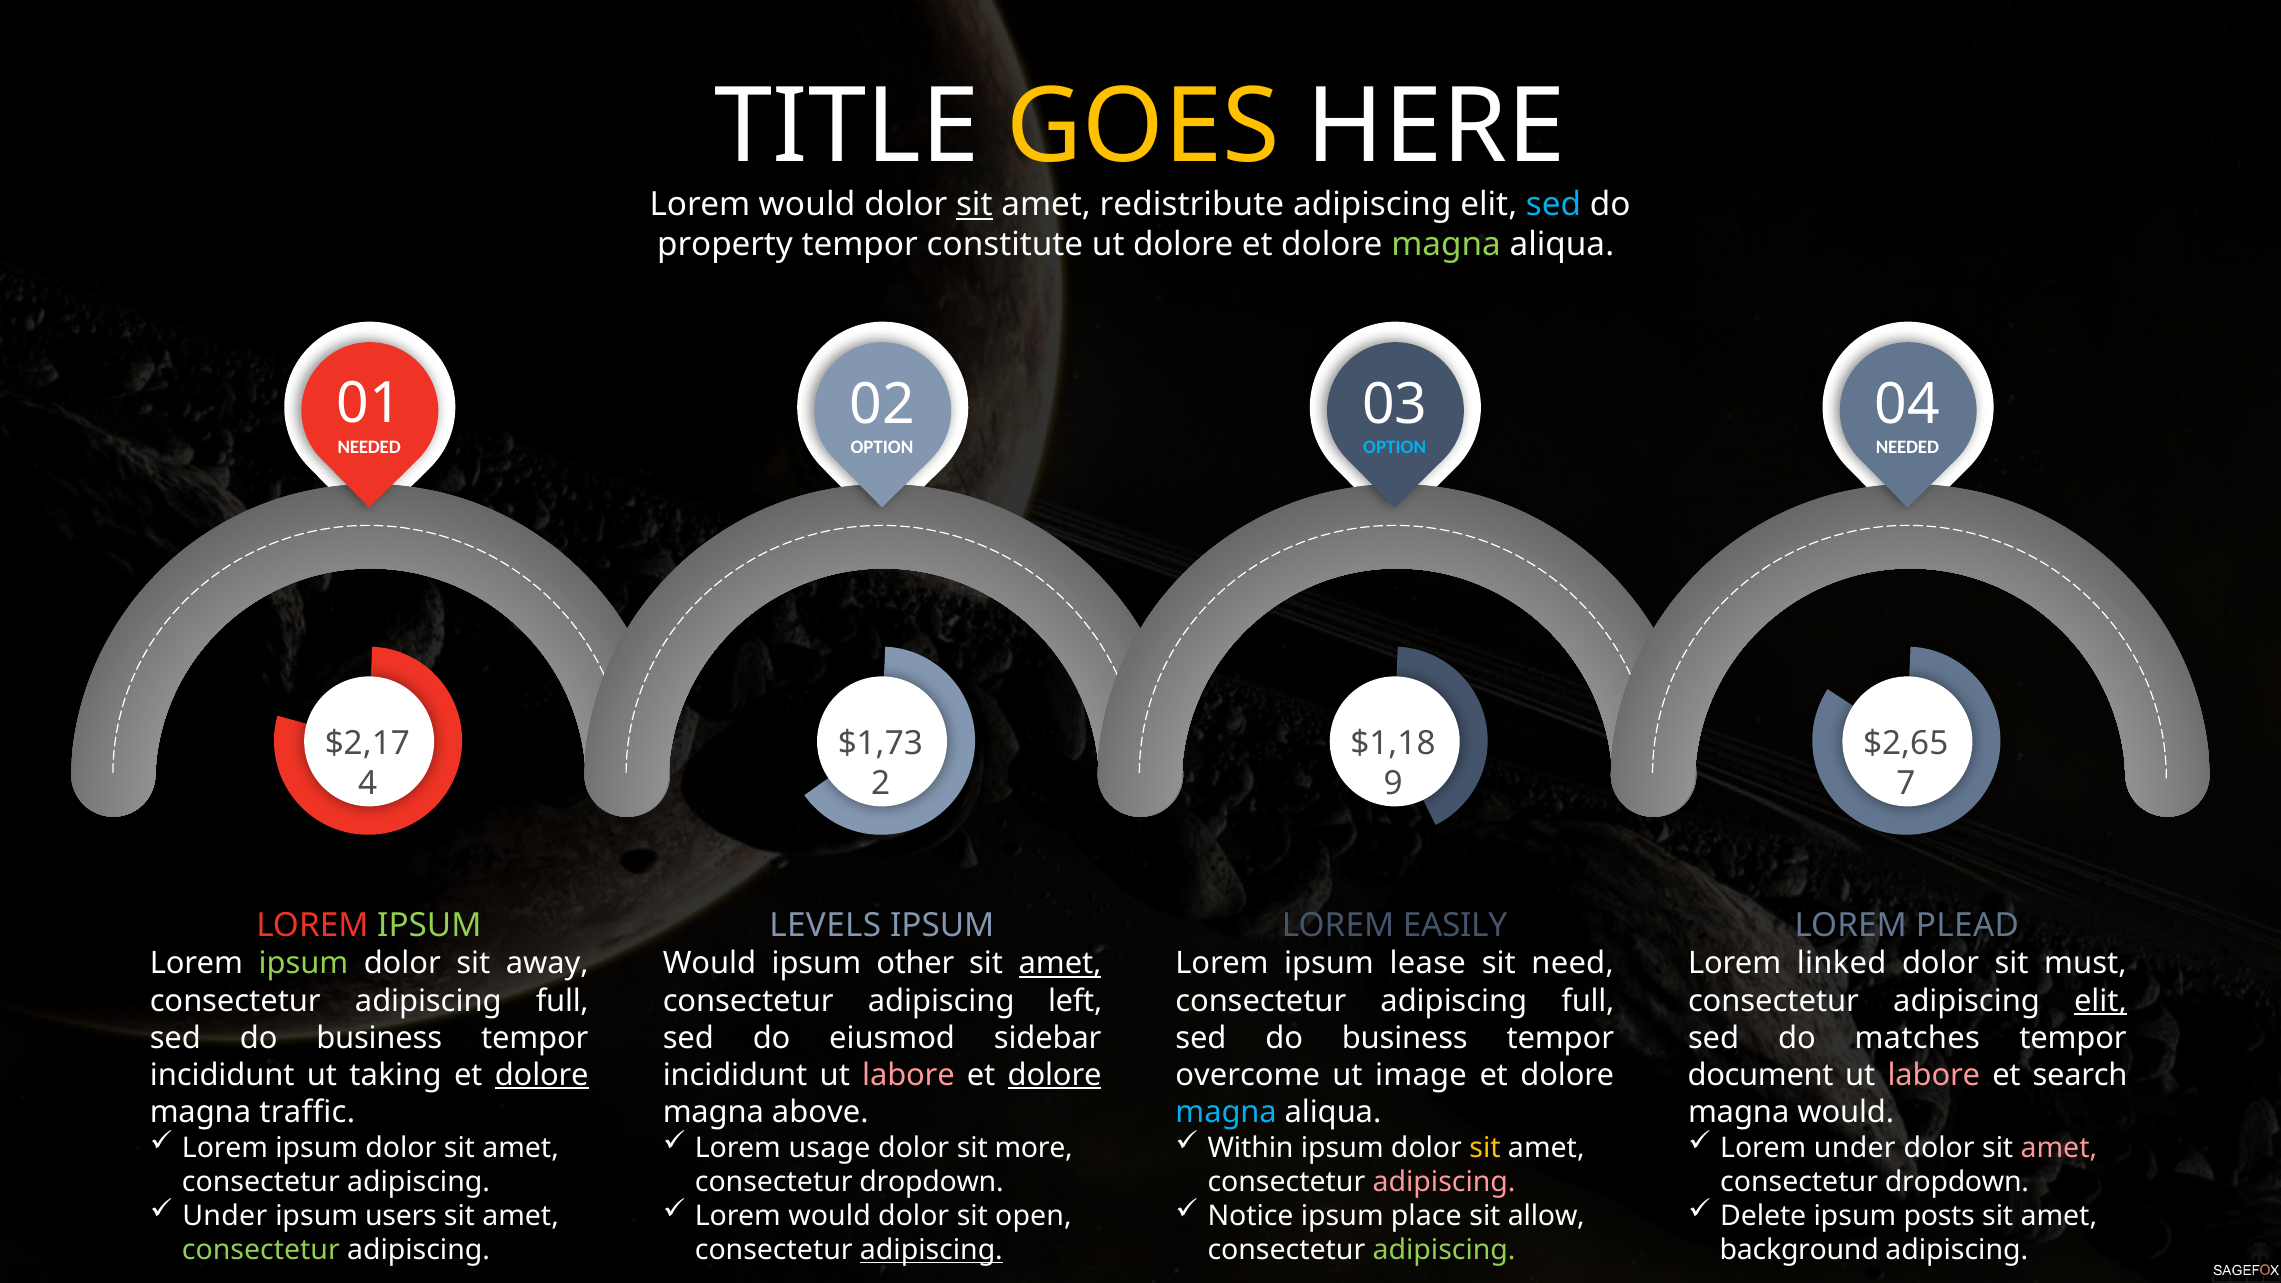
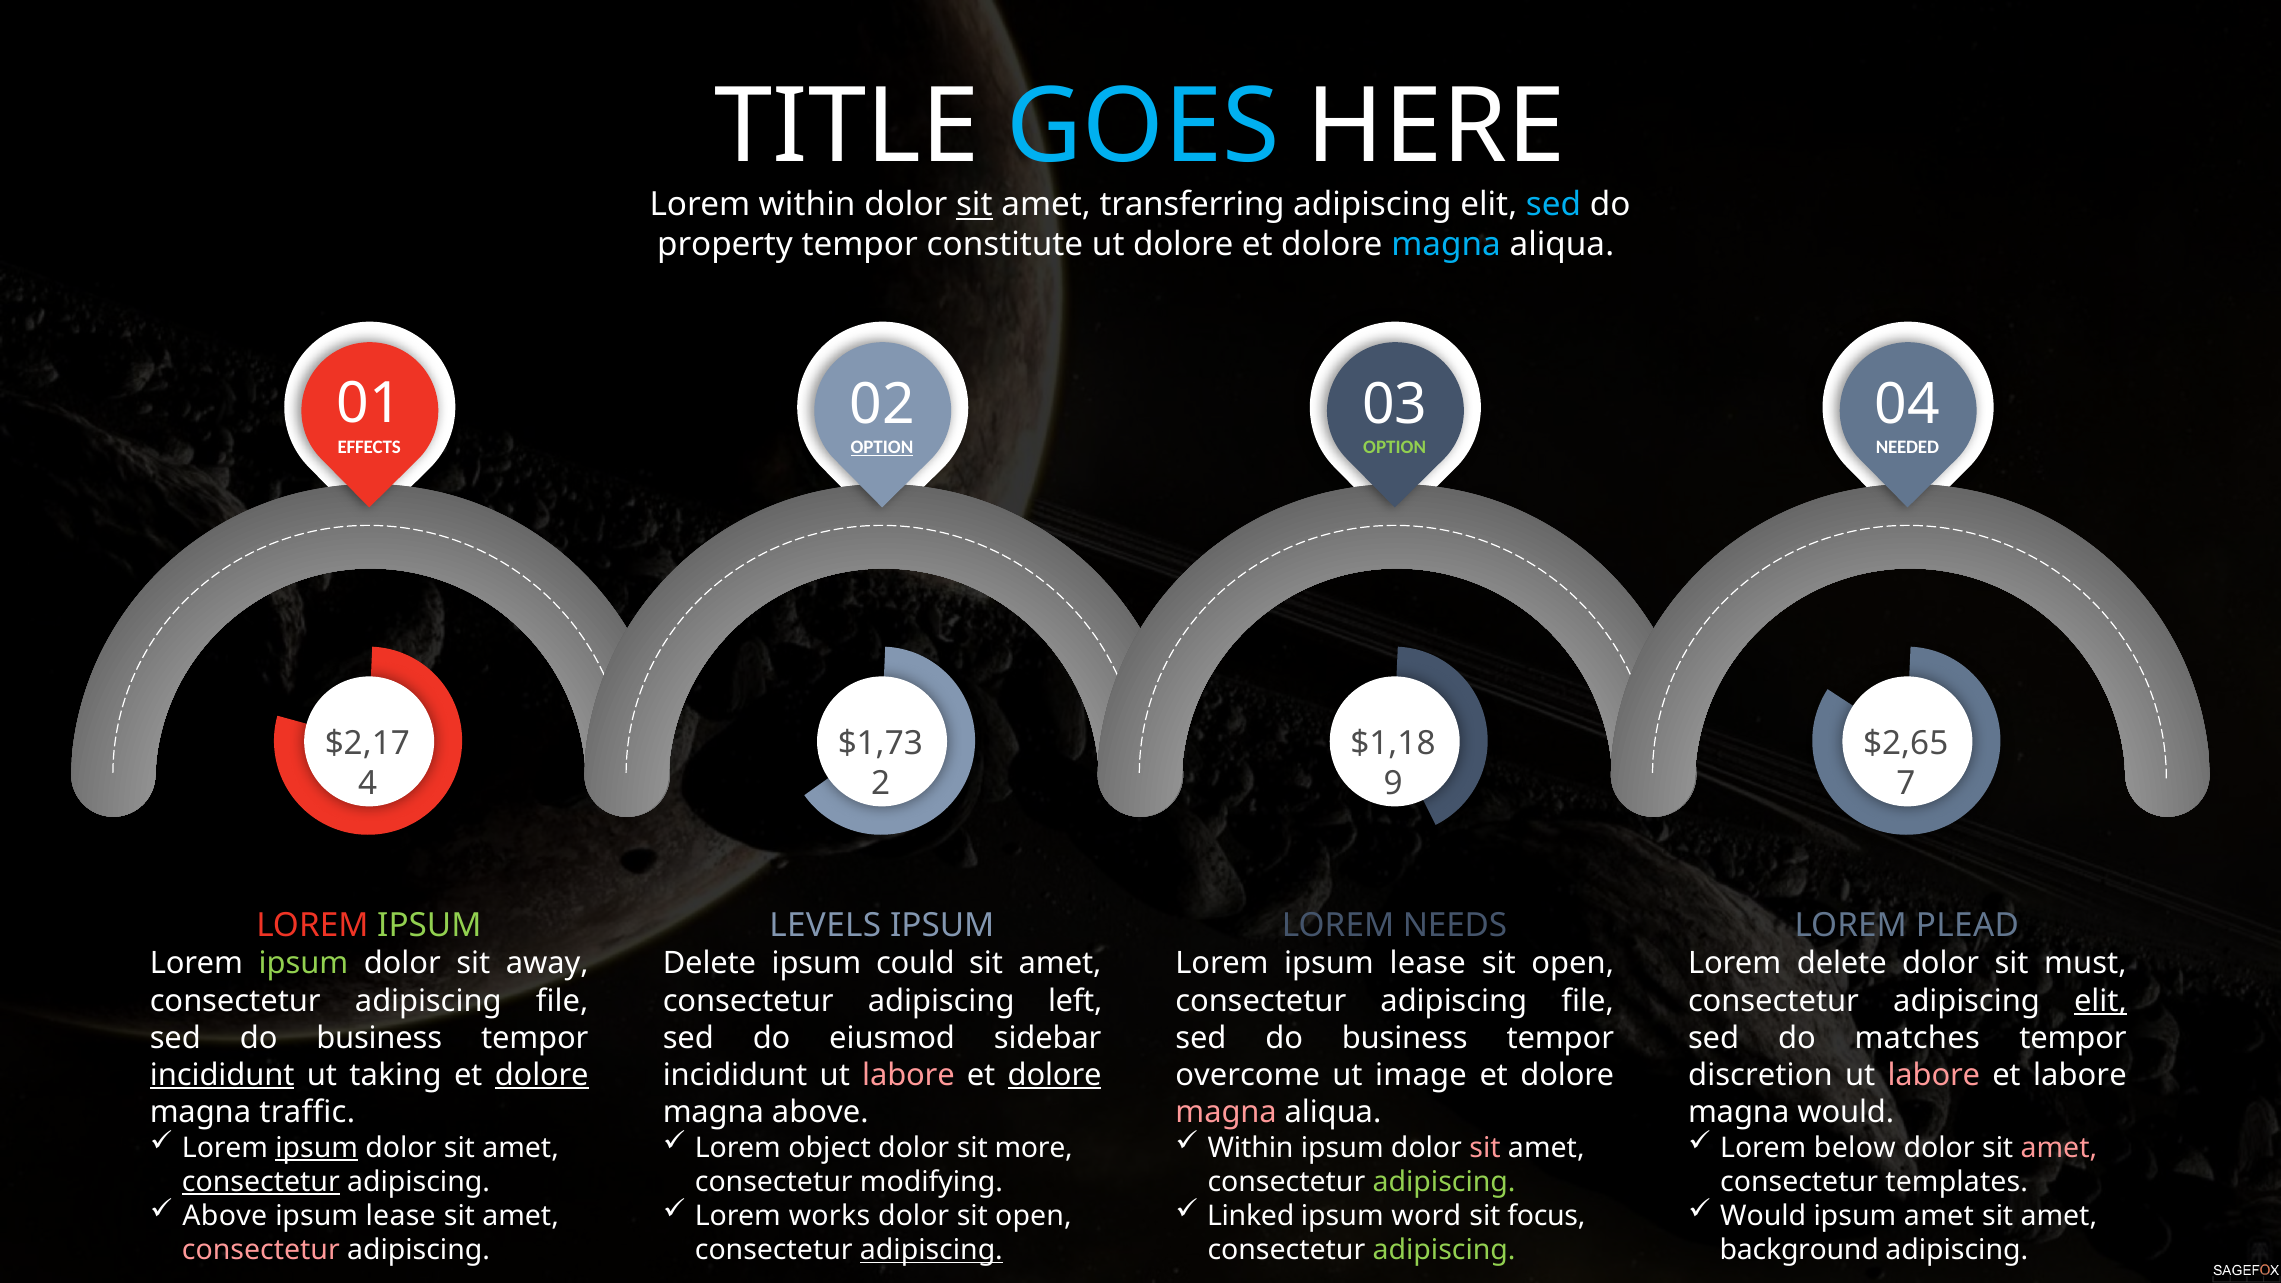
GOES colour: yellow -> light blue
would at (807, 204): would -> within
redistribute: redistribute -> transferring
magna at (1446, 244) colour: light green -> light blue
NEEDED at (369, 447): NEEDED -> EFFECTS
OPTION at (882, 447) underline: none -> present
OPTION at (1395, 447) colour: light blue -> light green
EASILY: EASILY -> NEEDS
Would at (709, 964): Would -> Delete
other: other -> could
amet at (1060, 964) underline: present -> none
need at (1573, 964): need -> open
Lorem linked: linked -> delete
full at (562, 1001): full -> file
full at (1588, 1001): full -> file
incididunt at (222, 1075) underline: none -> present
document: document -> discretion
et search: search -> labore
magna at (1226, 1112) colour: light blue -> pink
ipsum at (317, 1148) underline: none -> present
usage: usage -> object
sit at (1485, 1148) colour: yellow -> pink
Lorem under: under -> below
consectetur at (261, 1182) underline: none -> present
dropdown at (932, 1182): dropdown -> modifying
adipiscing at (1444, 1182) colour: pink -> light green
dropdown at (1957, 1182): dropdown -> templates
Under at (225, 1216): Under -> Above
users at (401, 1216): users -> lease
would at (830, 1216): would -> works
Notice: Notice -> Linked
place: place -> word
allow: allow -> focus
Delete at (1763, 1216): Delete -> Would
ipsum posts: posts -> amet
consectetur at (261, 1250) colour: light green -> pink
